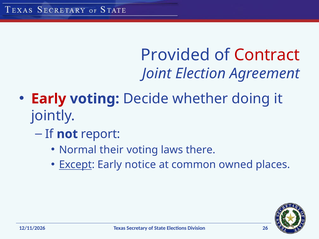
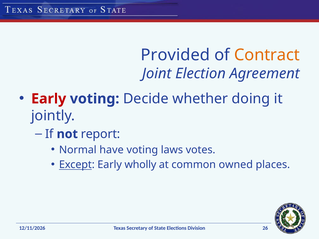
Contract colour: red -> orange
their: their -> have
there: there -> votes
notice: notice -> wholly
